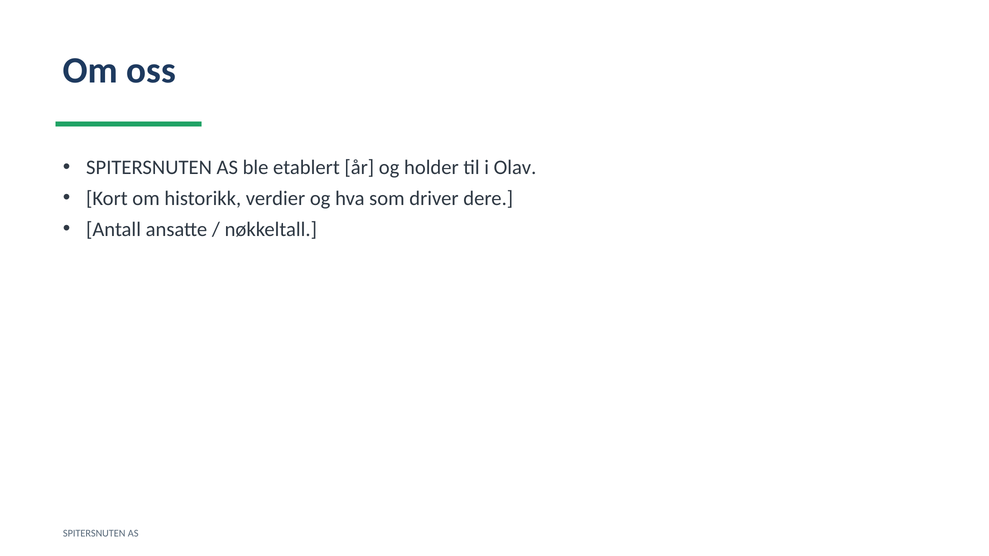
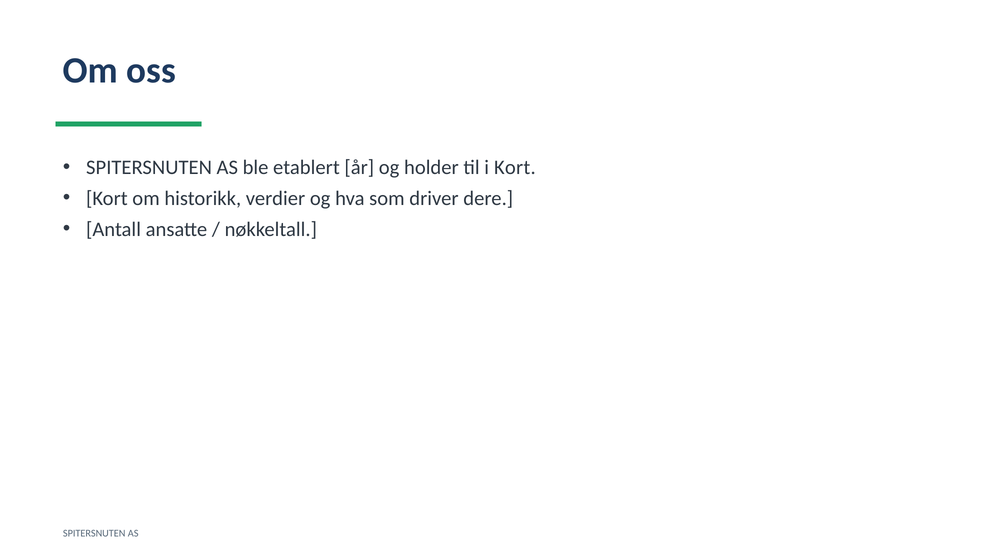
i Olav: Olav -> Kort
